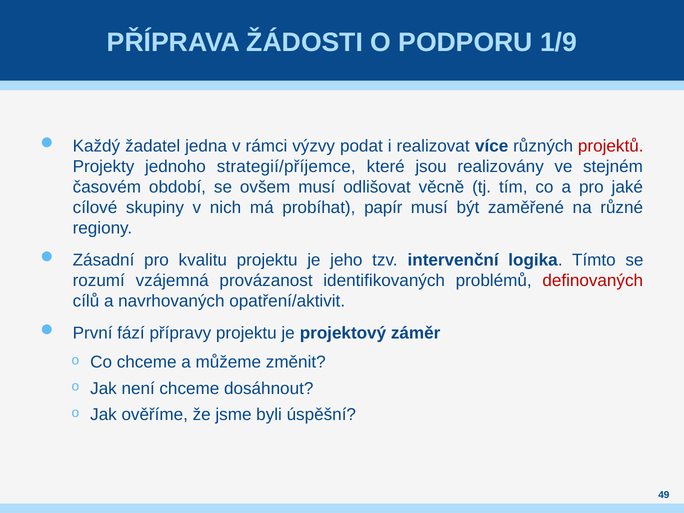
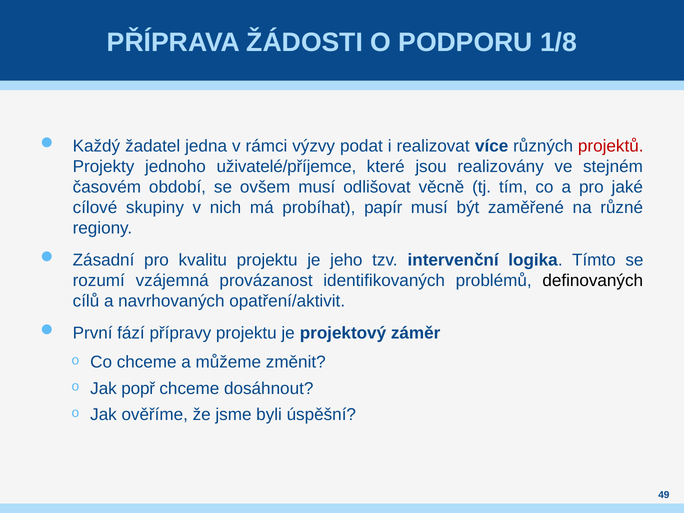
1/9: 1/9 -> 1/8
strategií/příjemce: strategií/příjemce -> uživatelé/příjemce
definovaných colour: red -> black
není: není -> popř
